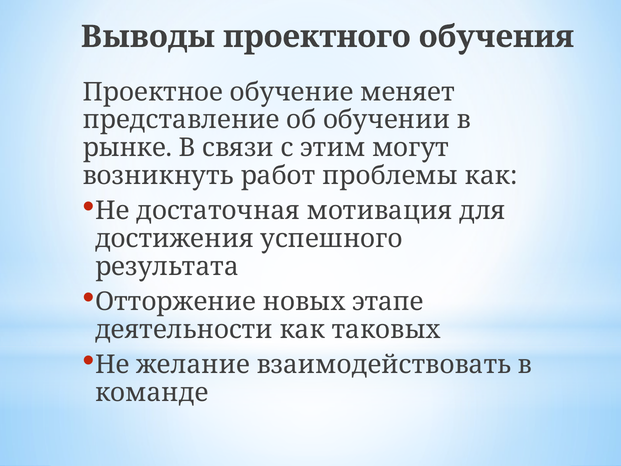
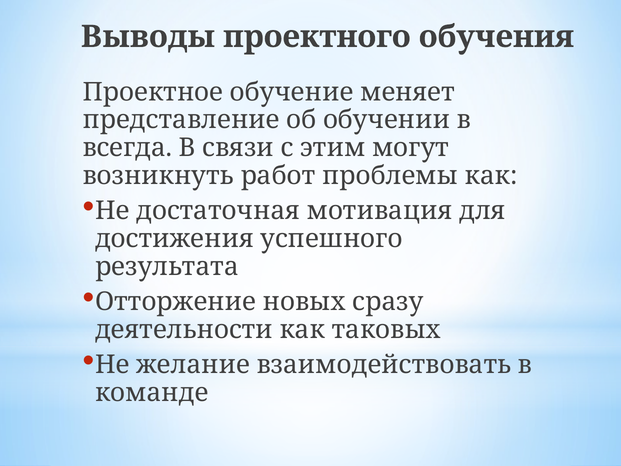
рынке: рынке -> всегда
этапе: этапе -> сразу
